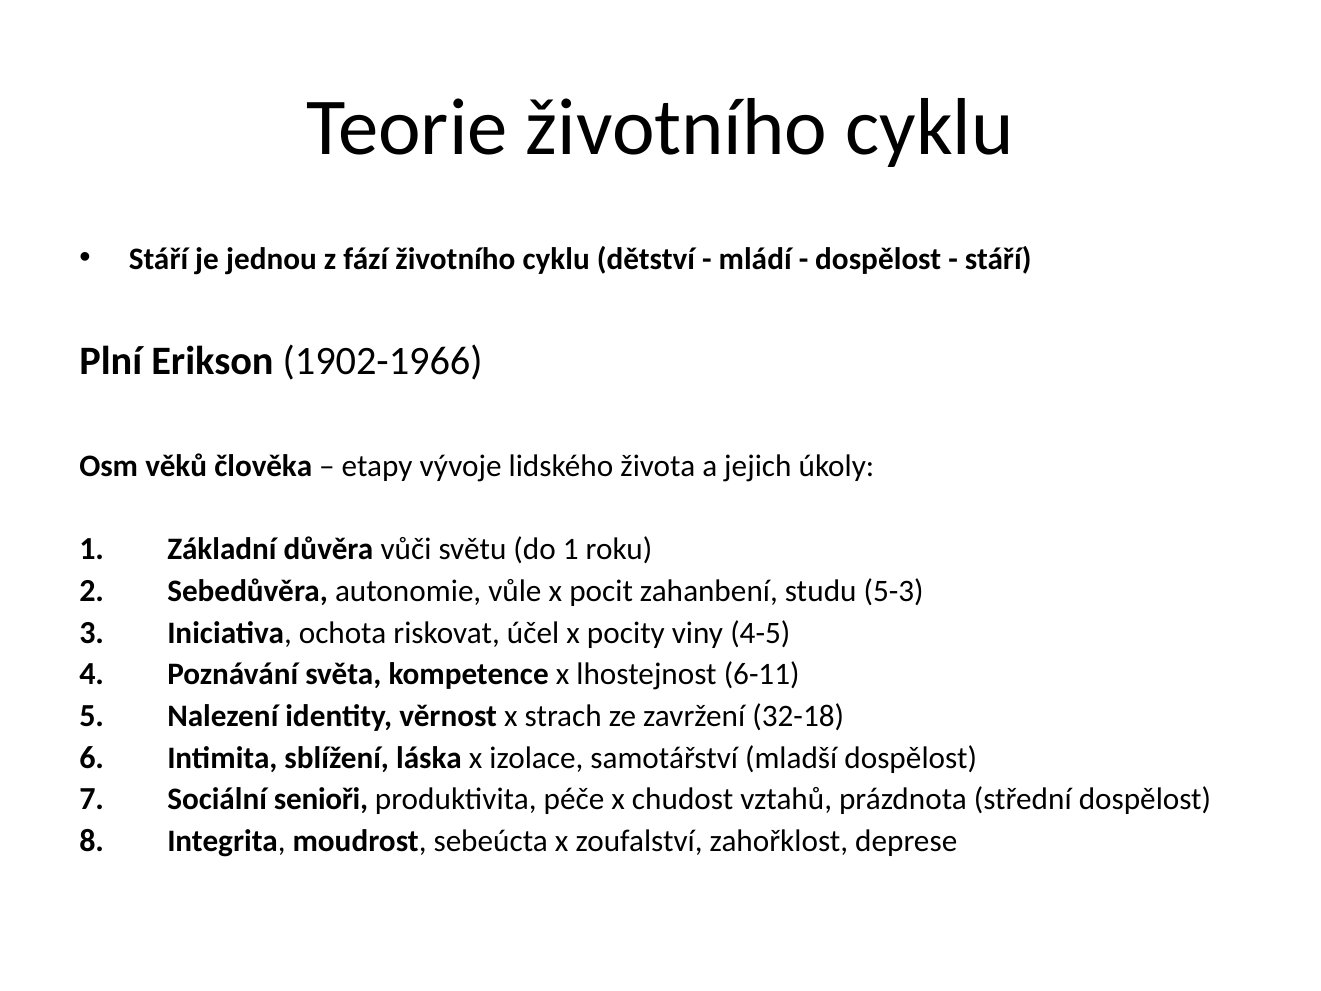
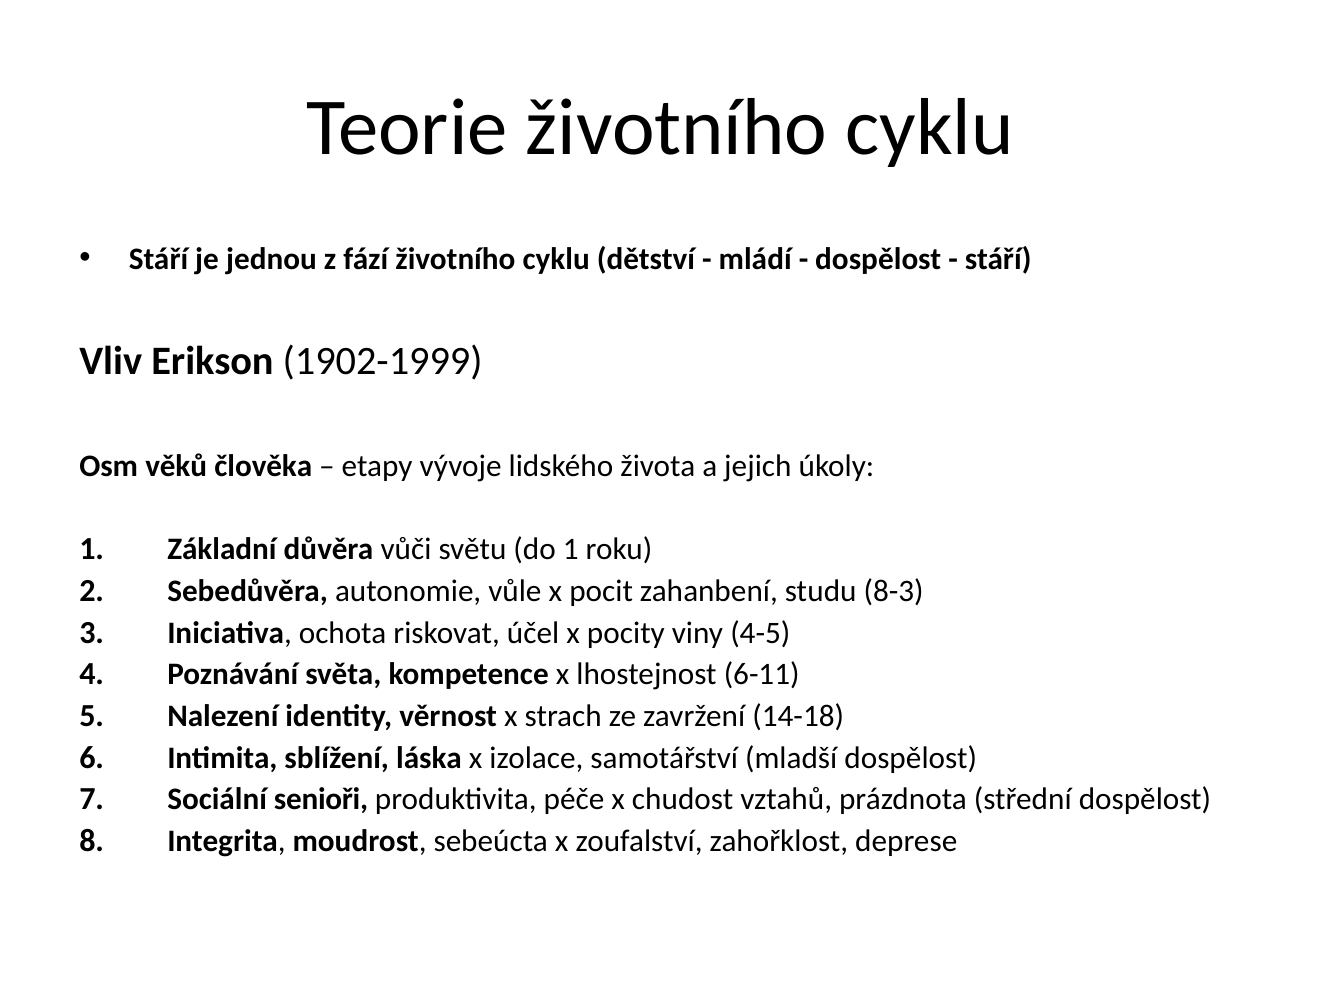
Plní: Plní -> Vliv
1902-1966: 1902-1966 -> 1902-1999
5-3: 5-3 -> 8-3
32-18: 32-18 -> 14-18
